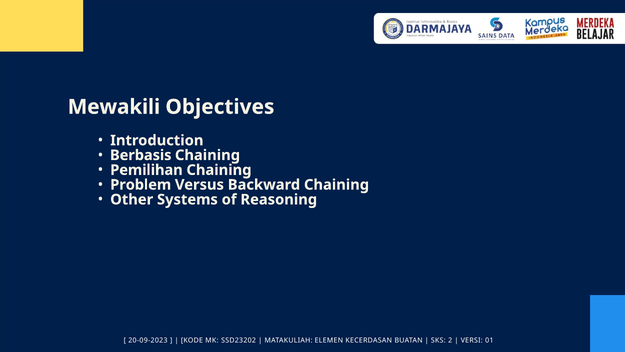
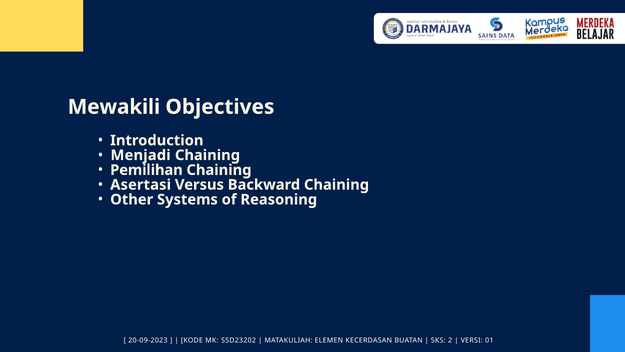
Berbasis: Berbasis -> Menjadi
Problem: Problem -> Asertasi
